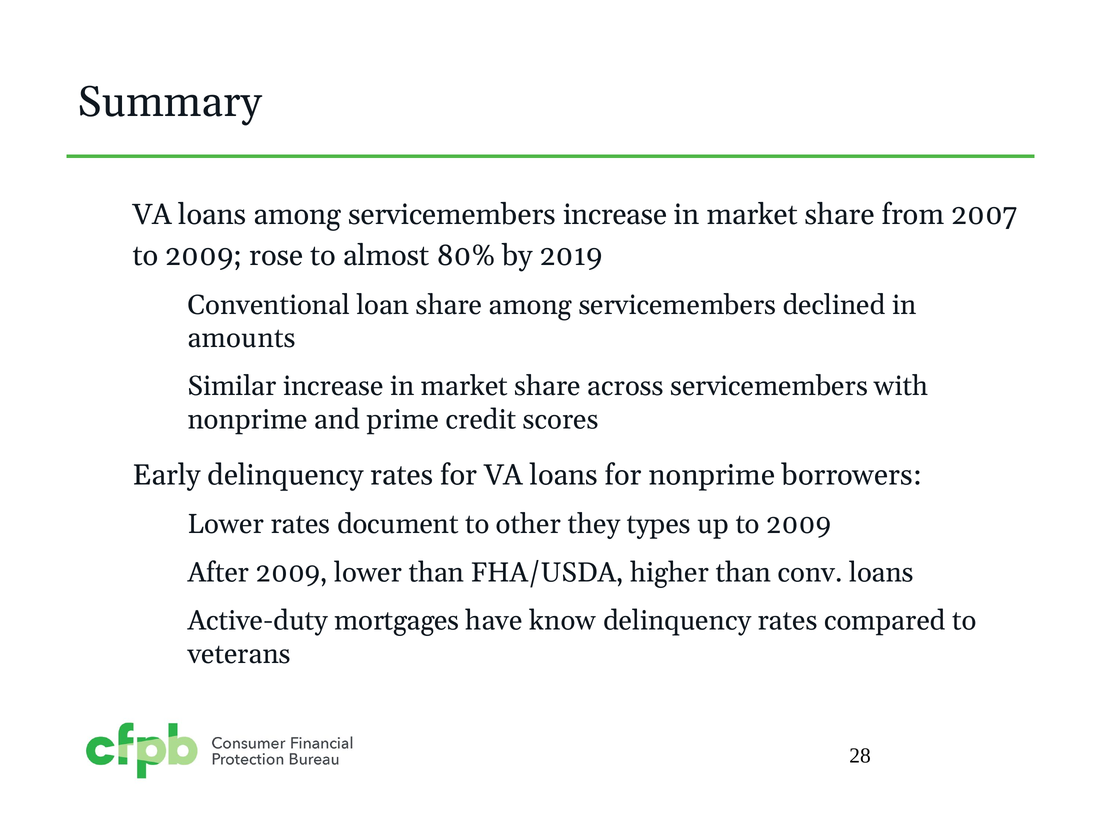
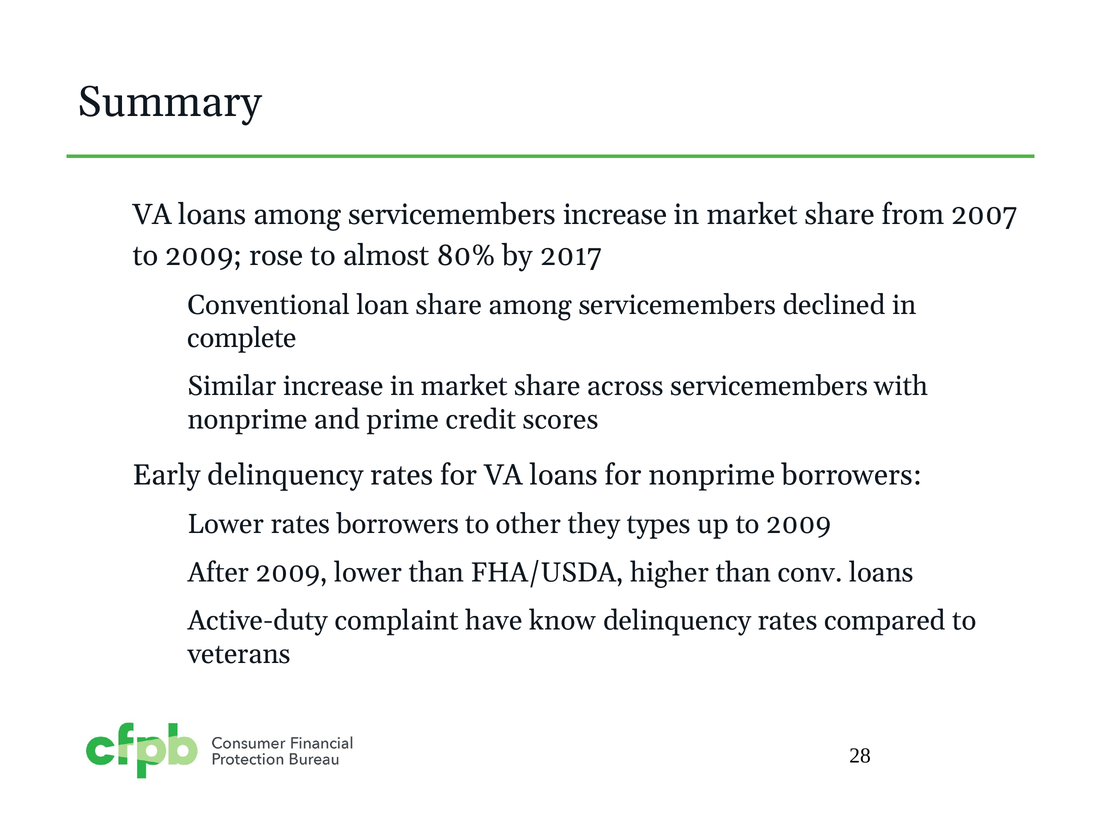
2019: 2019 -> 2017
amounts: amounts -> complete
rates document: document -> borrowers
mortgages: mortgages -> complaint
